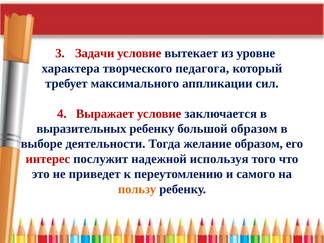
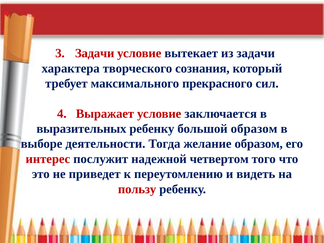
из уровне: уровне -> задачи
педагога: педагога -> сознания
аппликации: аппликации -> прекрасного
используя: используя -> четвертом
самого: самого -> видеть
пользу colour: orange -> red
